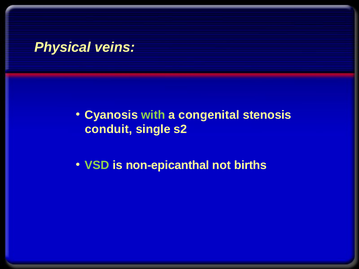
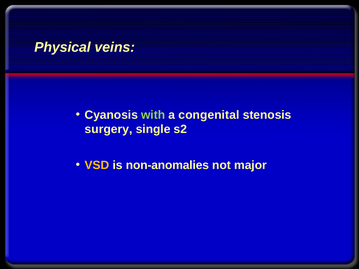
conduit: conduit -> surgery
VSD colour: light green -> yellow
non-epicanthal: non-epicanthal -> non-anomalies
births: births -> major
